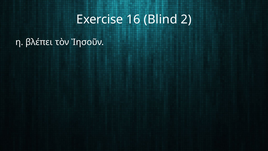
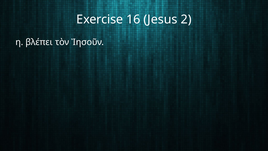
Blind: Blind -> Jesus
